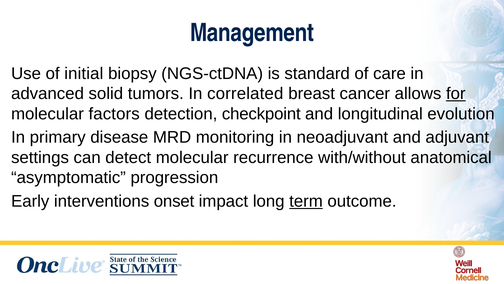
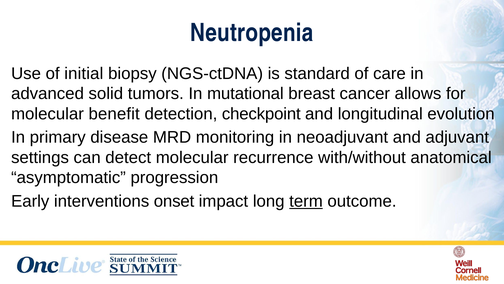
Management: Management -> Neutropenia
correlated: correlated -> mutational
for underline: present -> none
factors: factors -> benefit
